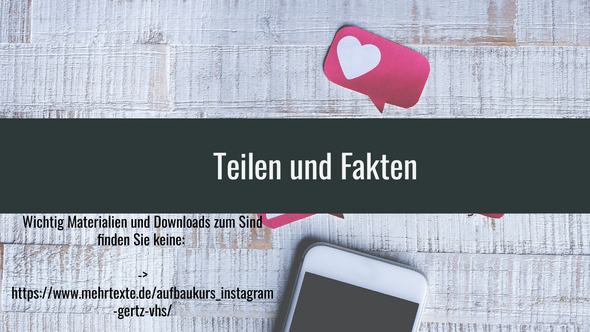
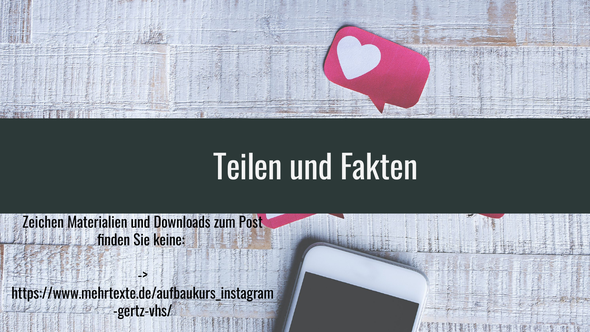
Wichtig: Wichtig -> Zeichen
Sind: Sind -> Post
